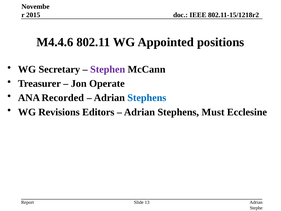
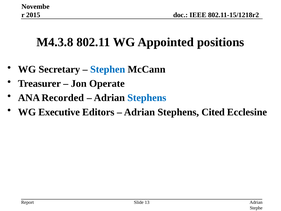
M4.4.6: M4.4.6 -> M4.3.8
Stephen colour: purple -> blue
Revisions: Revisions -> Executive
Must: Must -> Cited
